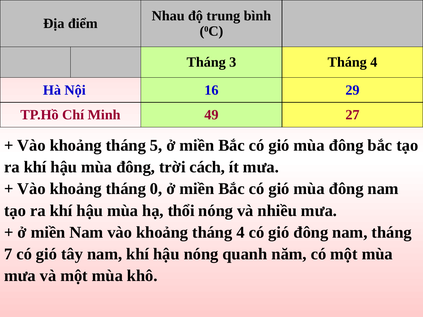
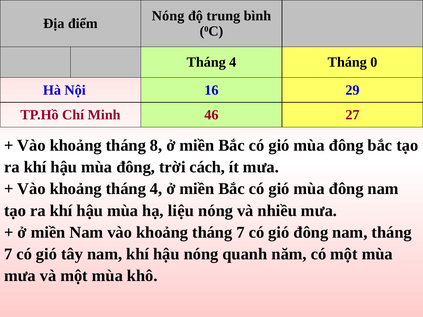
Nhau at (168, 16): Nhau -> Nóng
3 at (233, 62): 3 -> 4
4 at (374, 62): 4 -> 0
49: 49 -> 46
5: 5 -> 8
khoảng tháng 0: 0 -> 4
thổi: thổi -> liệu
khoảng tháng 4: 4 -> 7
